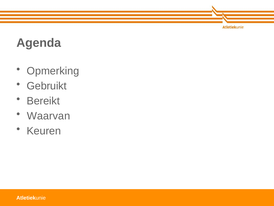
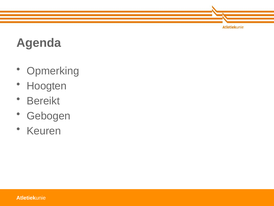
Gebruikt: Gebruikt -> Hoogten
Waarvan: Waarvan -> Gebogen
